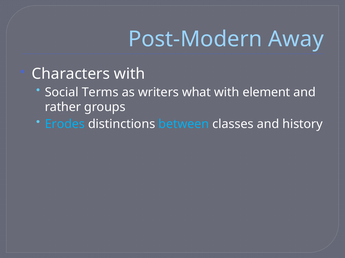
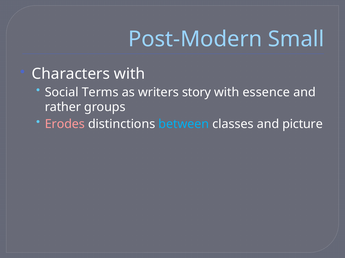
Away: Away -> Small
what: what -> story
element: element -> essence
Erodes colour: light blue -> pink
history: history -> picture
